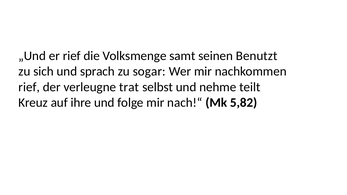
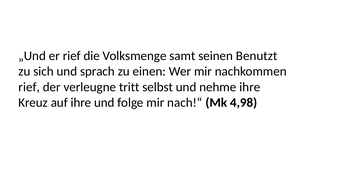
sogar: sogar -> einen
trat: trat -> tritt
nehme teilt: teilt -> ihre
5,82: 5,82 -> 4,98
